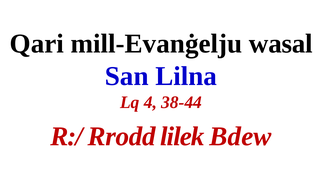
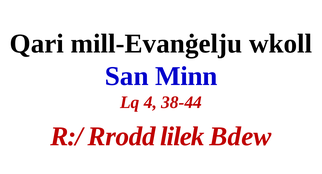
wasal: wasal -> wkoll
Lilna: Lilna -> Minn
